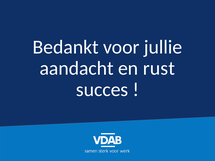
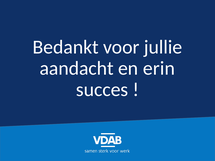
rust: rust -> erin
